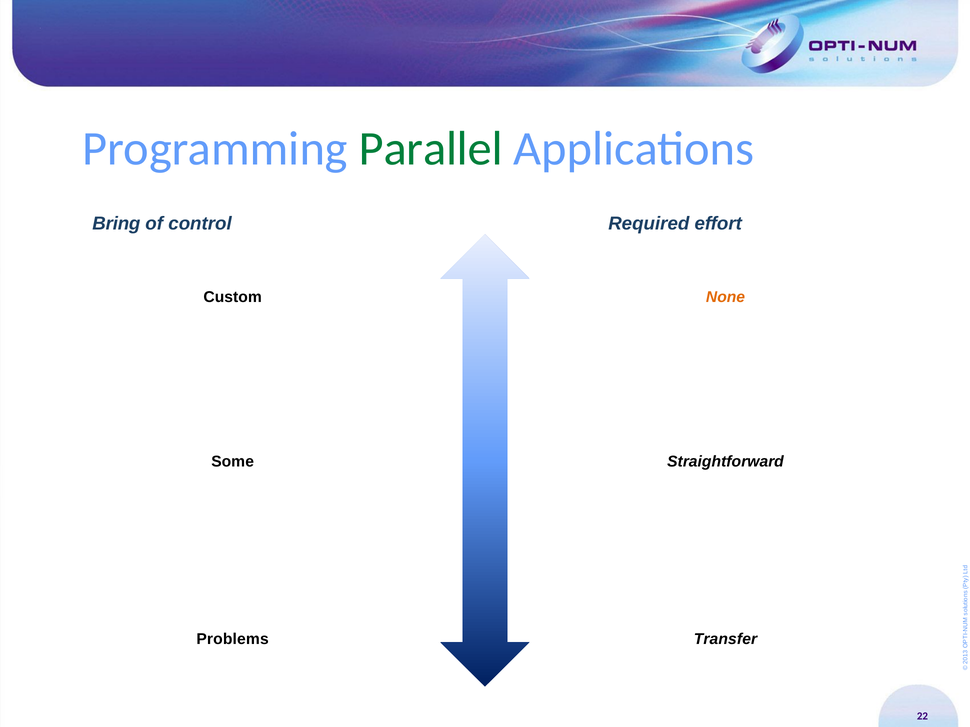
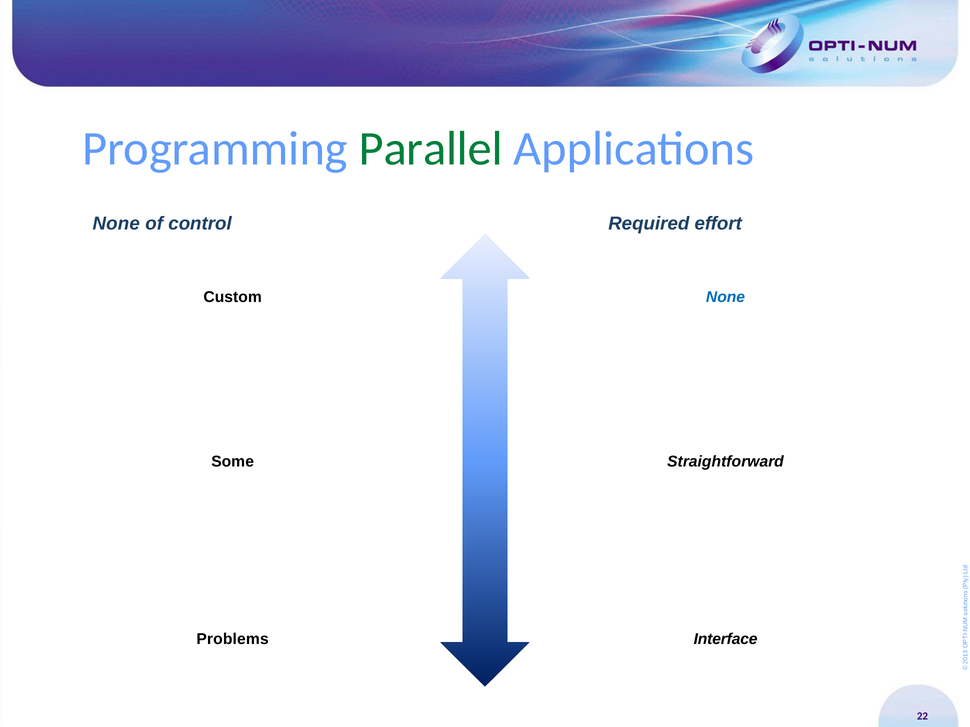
Bring at (116, 224): Bring -> None
None at (725, 297) colour: orange -> blue
Transfer: Transfer -> Interface
